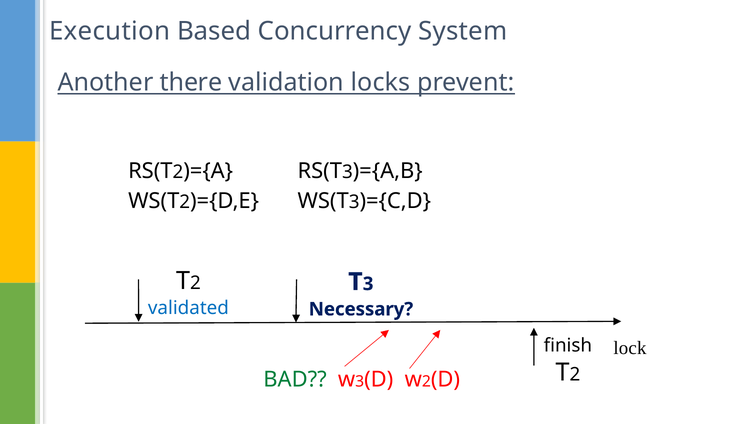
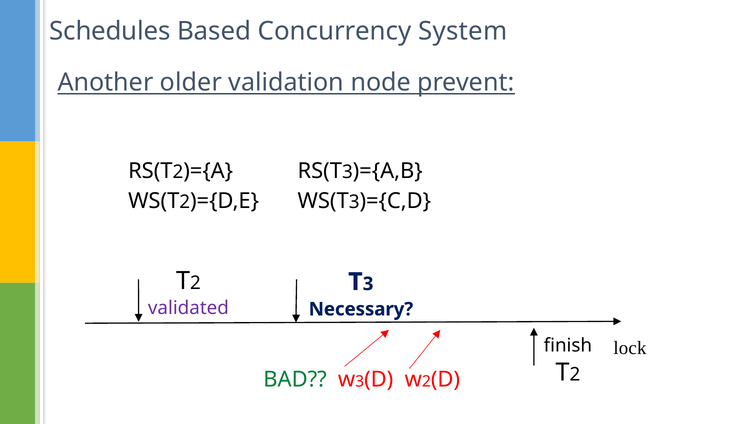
Execution: Execution -> Schedules
there: there -> older
locks: locks -> node
validated colour: blue -> purple
